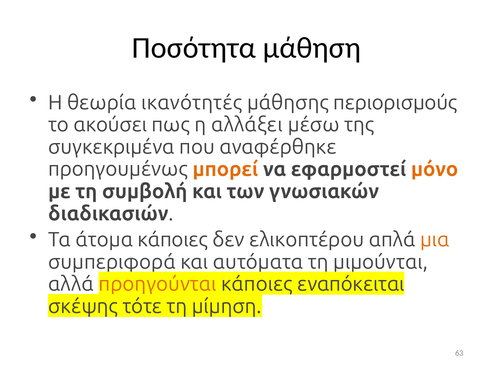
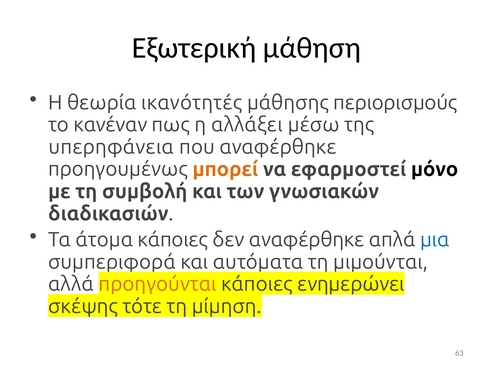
Ποσότητα: Ποσότητα -> Εξωτερική
ακούσει: ακούσει -> κανέναν
συγκεκριμένα: συγκεκριμένα -> υπερηφάνεια
μόνο colour: orange -> black
δεν ελικοπτέρου: ελικοπτέρου -> αναφέρθηκε
μια colour: orange -> blue
εναπόκειται: εναπόκειται -> ενημερώνει
